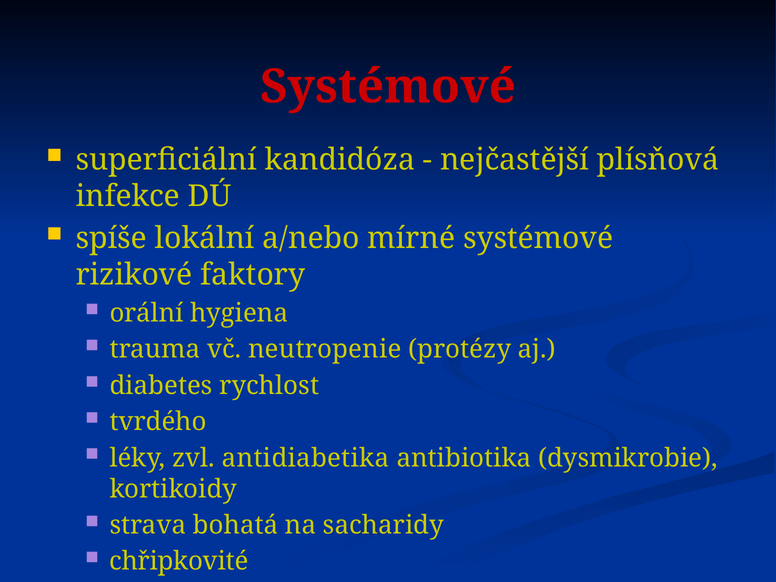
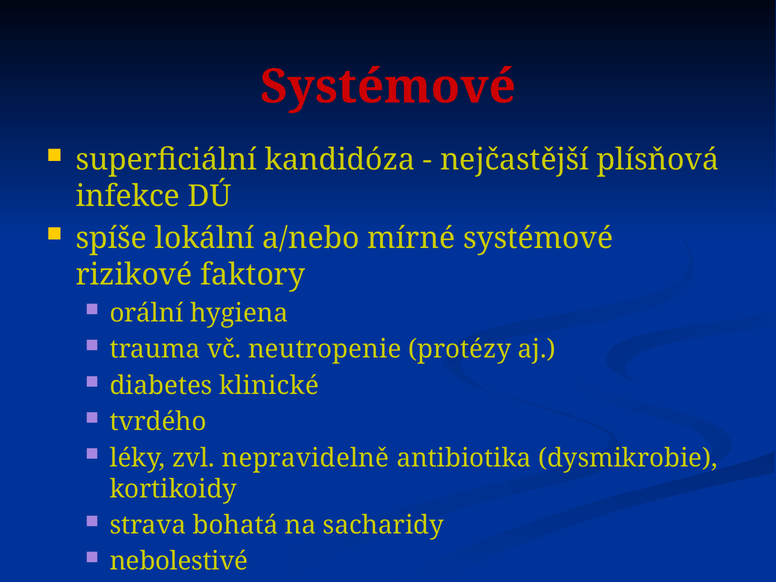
rychlost: rychlost -> klinické
antidiabetika: antidiabetika -> nepravidelně
chřipkovité: chřipkovité -> nebolestivé
